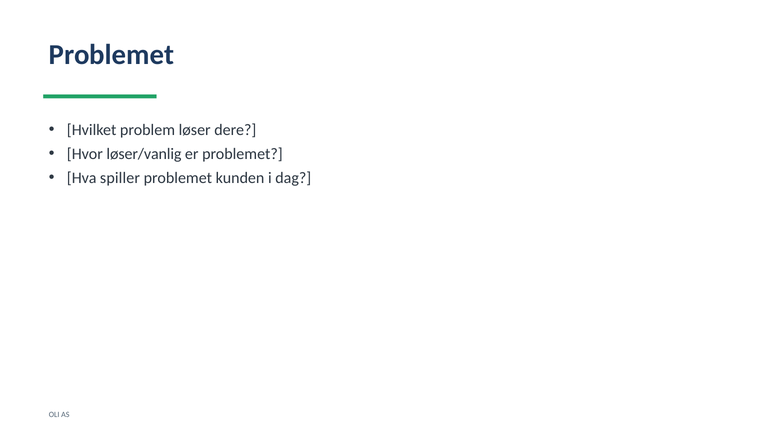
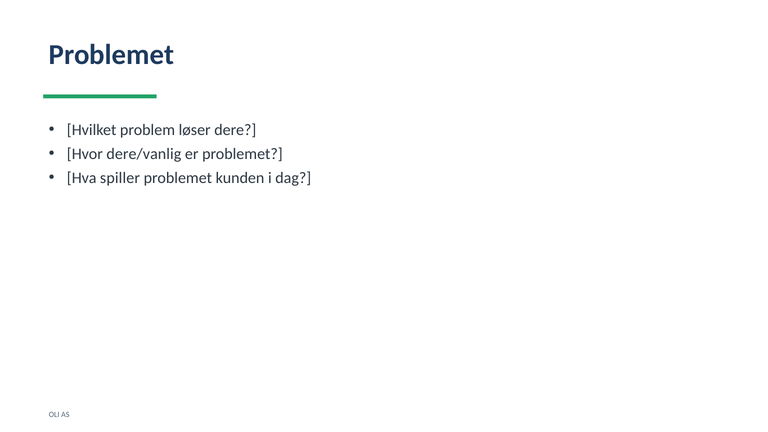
løser/vanlig: løser/vanlig -> dere/vanlig
